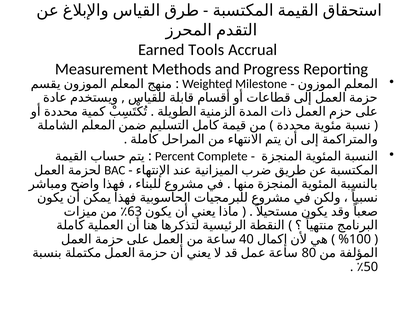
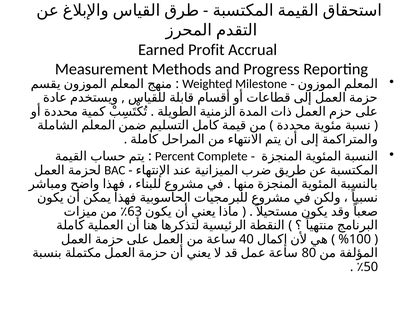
Tools: Tools -> Profit
